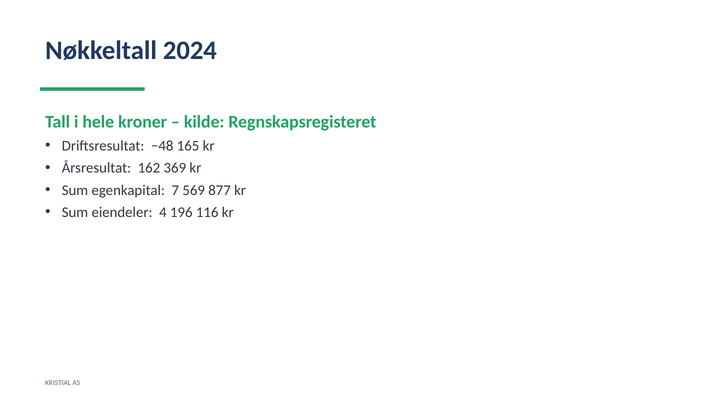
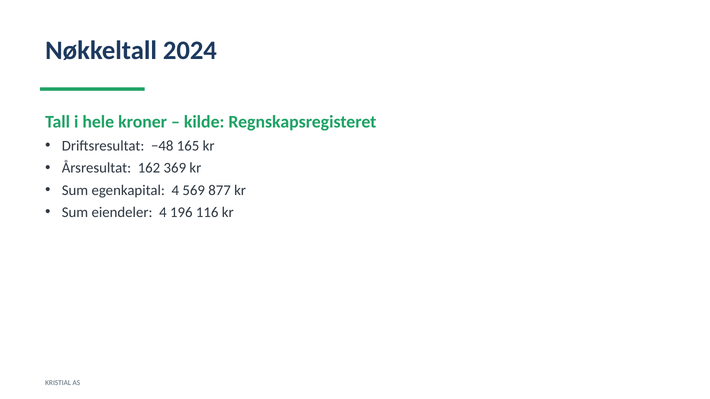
egenkapital 7: 7 -> 4
